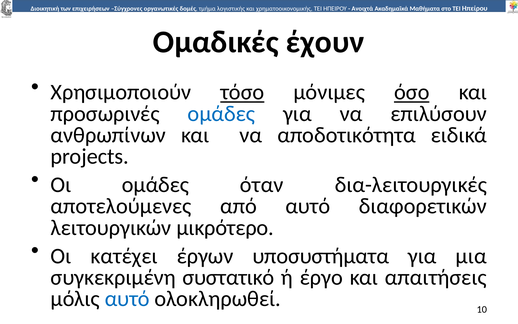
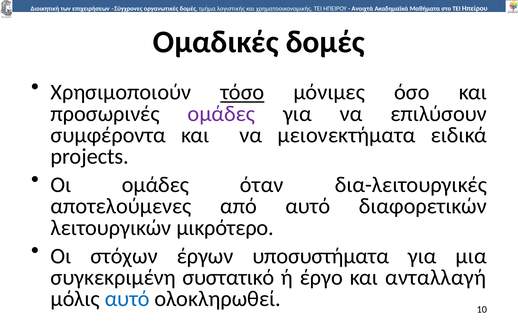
Οµαδικές έχουν: έχουν -> δομές
όσο underline: present -> none
οµάδες at (221, 114) colour: blue -> purple
ανθρωπίνων: ανθρωπίνων -> συµφέροντα
αποδοτικότητα: αποδοτικότητα -> µειονεκτήµατα
κατέχει: κατέχει -> στόχων
απαιτήσεις: απαιτήσεις -> ανταλλαγή
